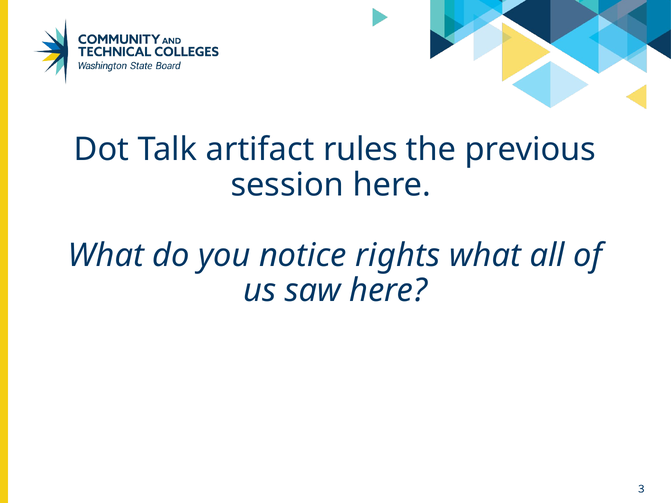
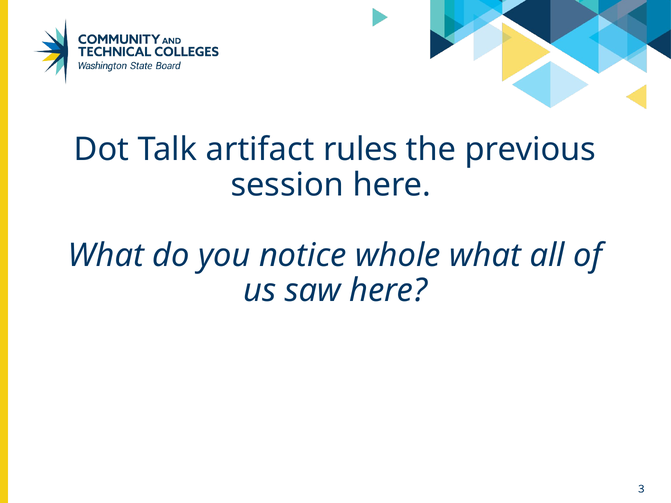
rights: rights -> whole
